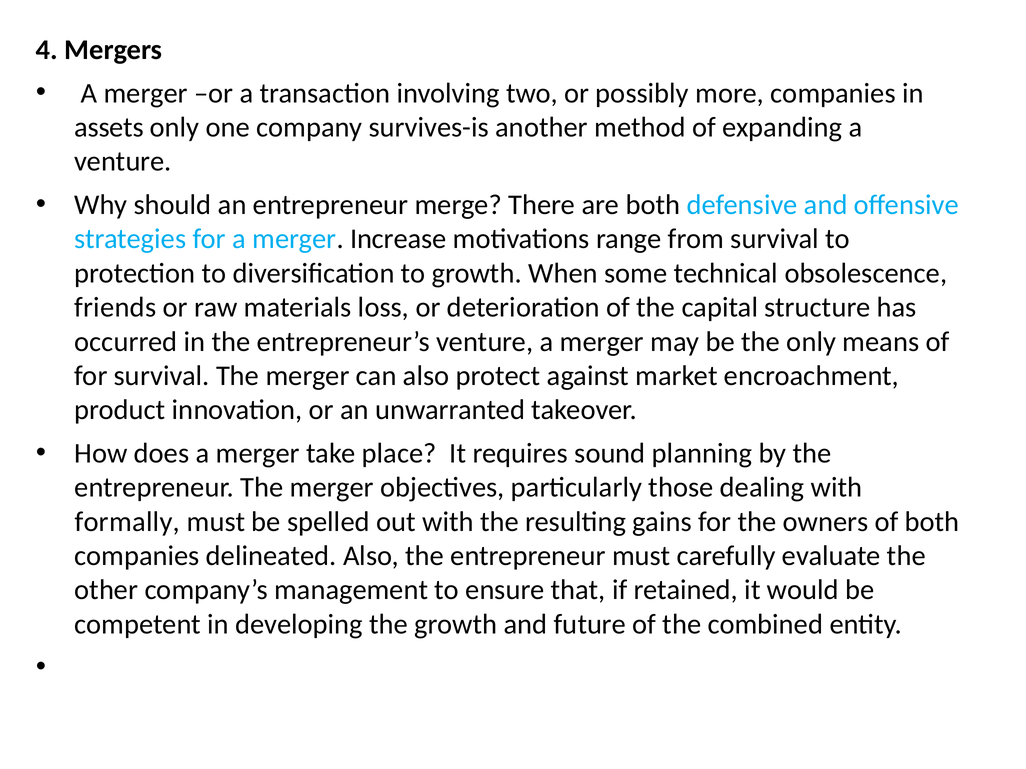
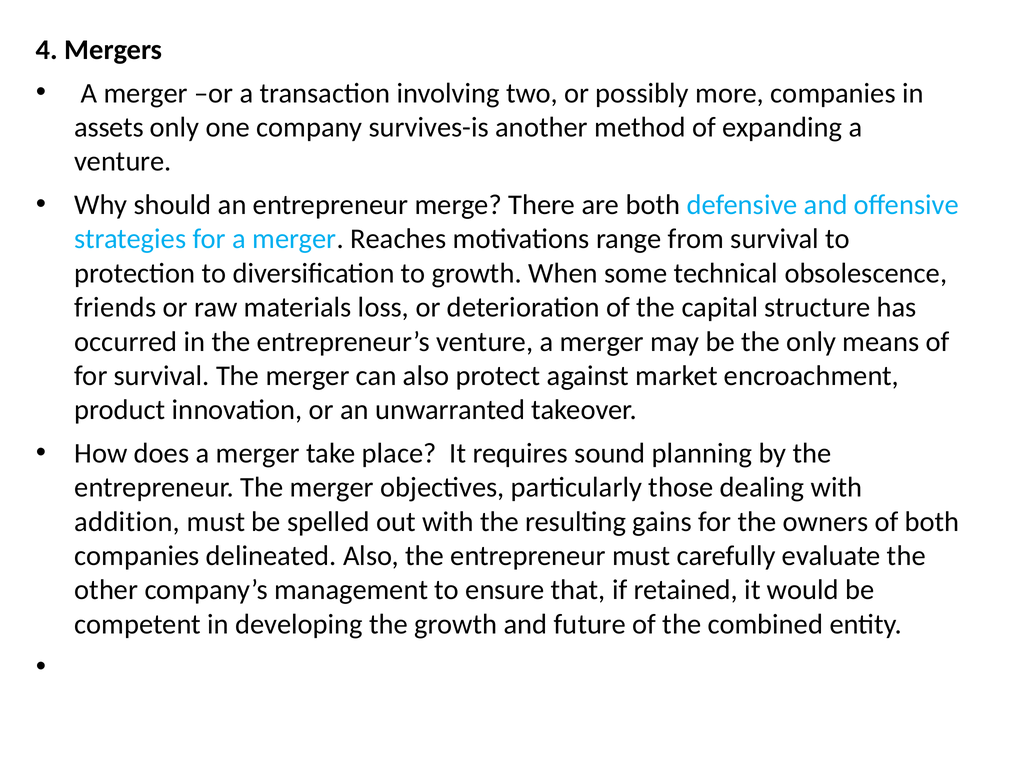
Increase: Increase -> Reaches
formally: formally -> addition
